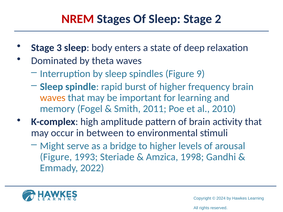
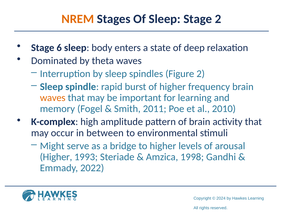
NREM colour: red -> orange
3: 3 -> 6
Figure 9: 9 -> 2
Figure at (56, 157): Figure -> Higher
